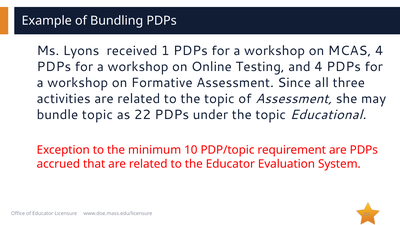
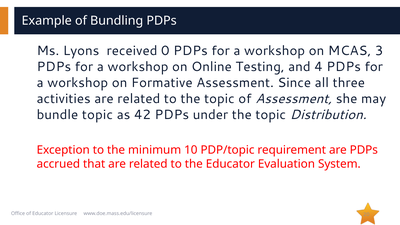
1: 1 -> 0
MCAS 4: 4 -> 3
22: 22 -> 42
Educational: Educational -> Distribution
